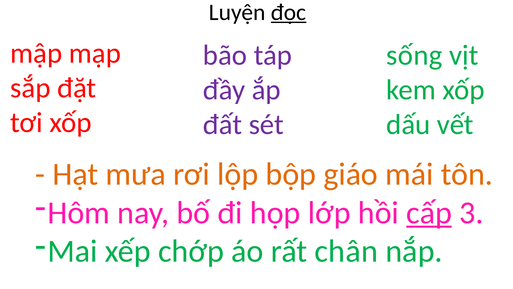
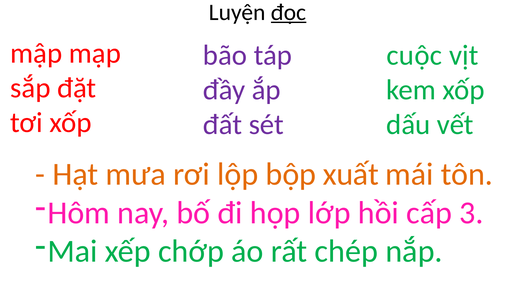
sống: sống -> cuộc
giáo: giáo -> xuất
cấp underline: present -> none
chân: chân -> chép
